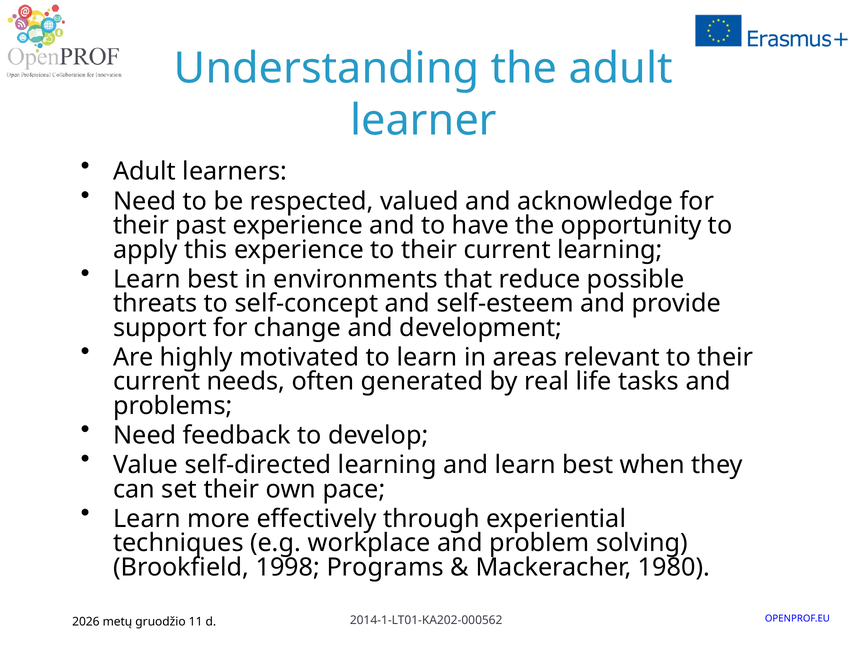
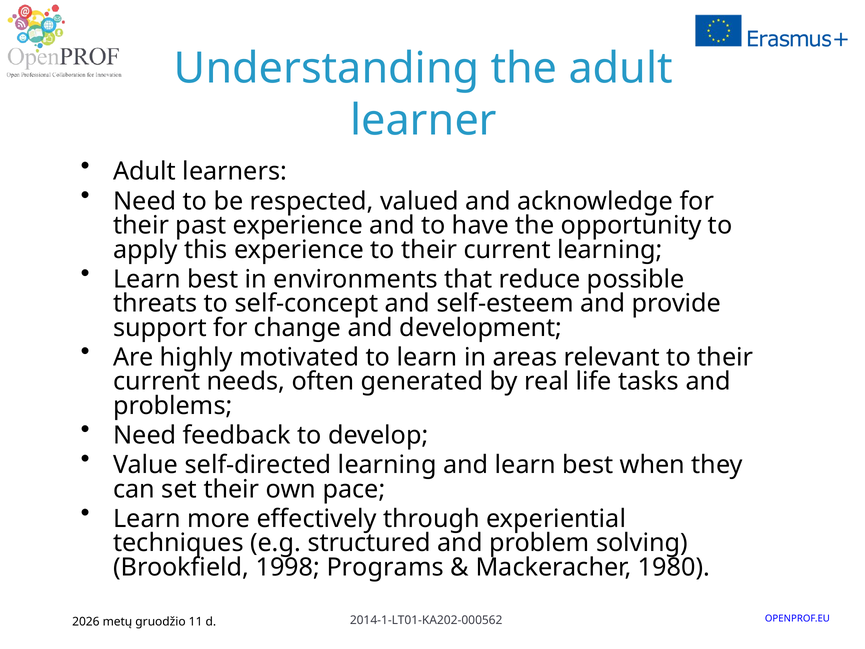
workplace: workplace -> structured
